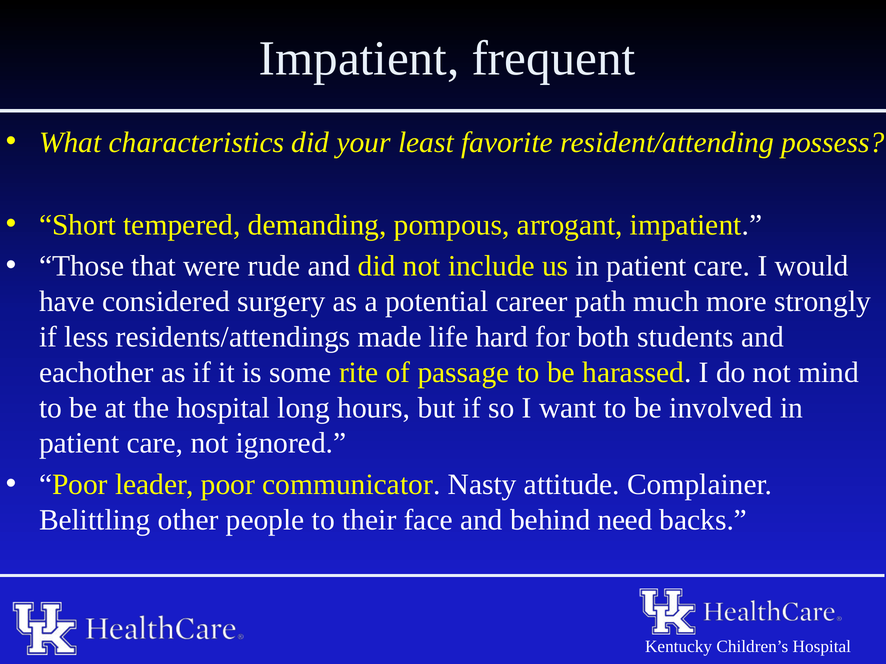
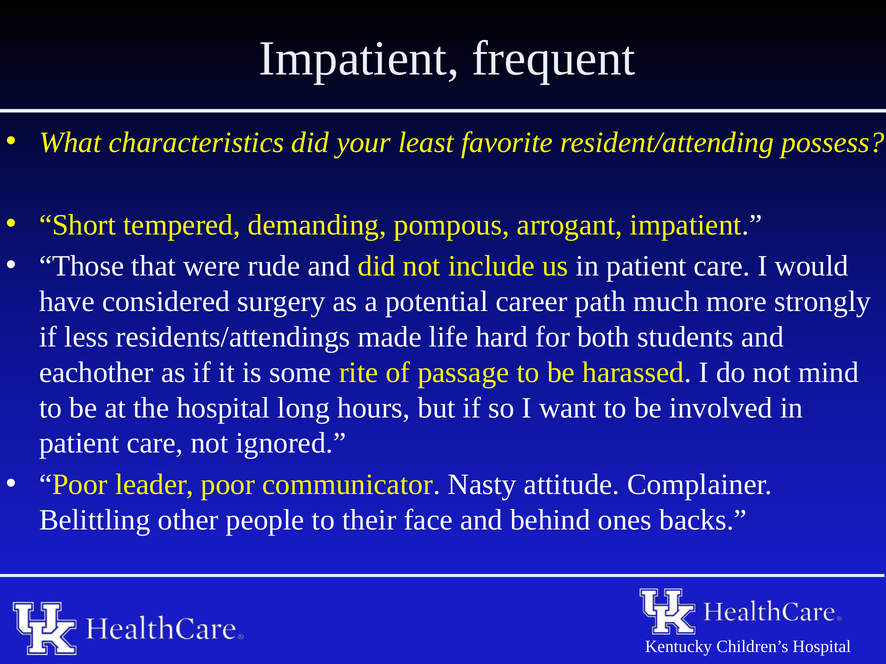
need: need -> ones
